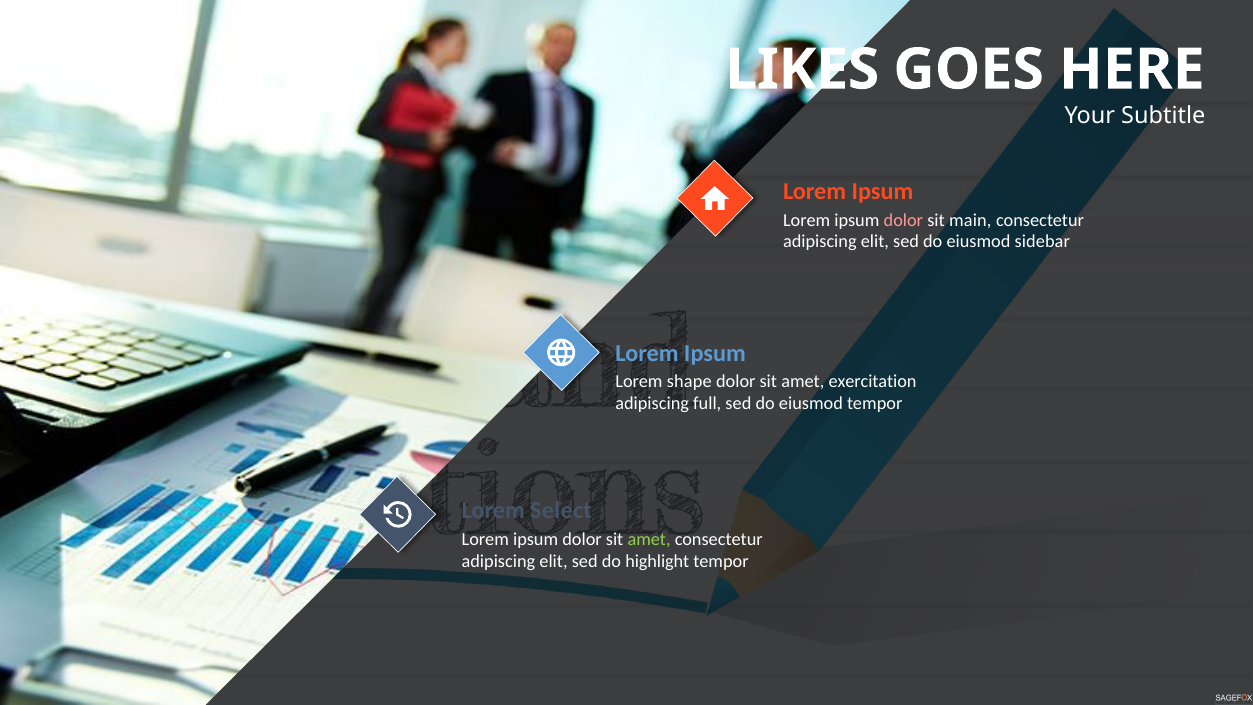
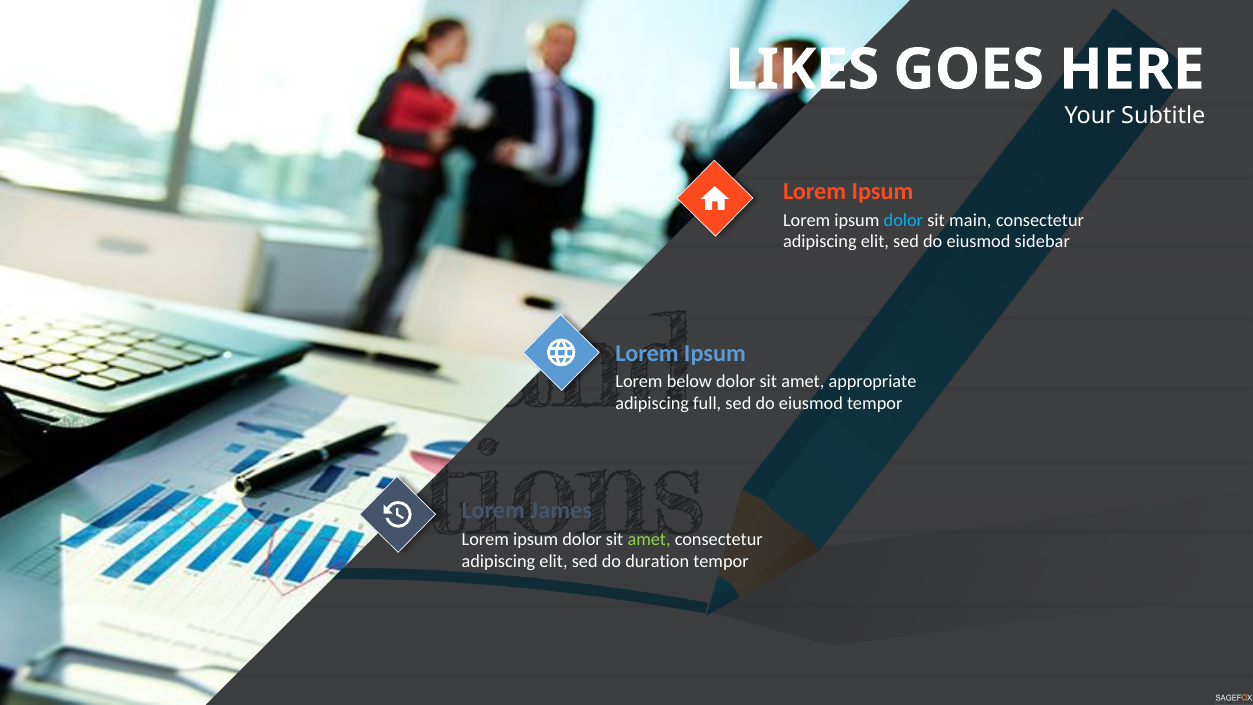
dolor at (903, 220) colour: pink -> light blue
shape: shape -> below
exercitation: exercitation -> appropriate
Select: Select -> James
highlight: highlight -> duration
